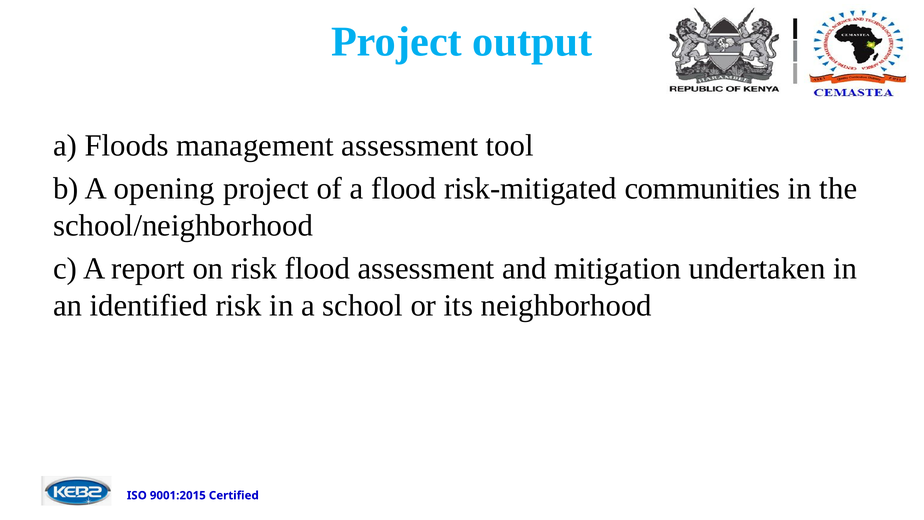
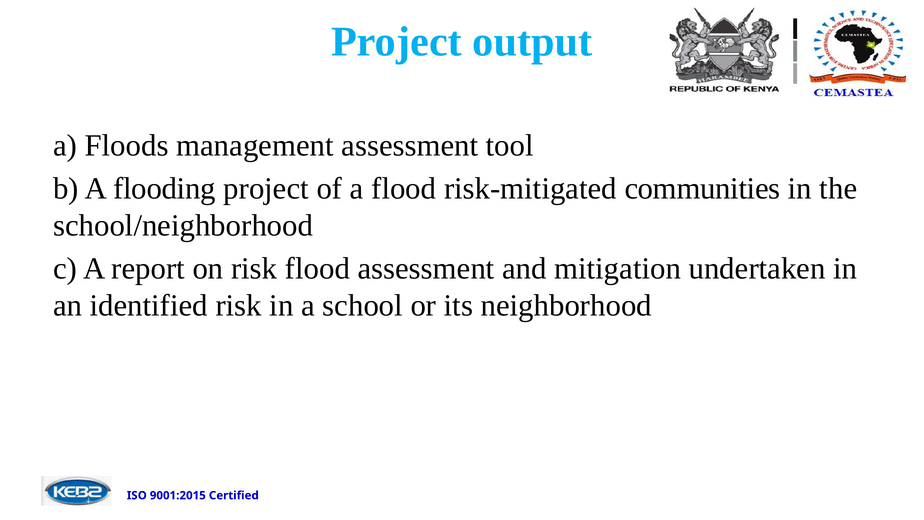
opening: opening -> flooding
